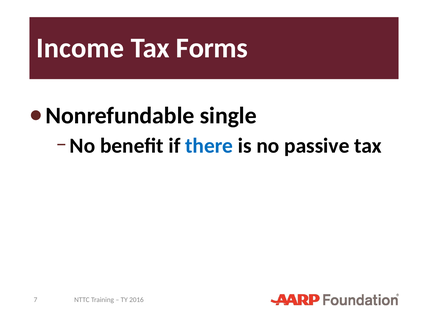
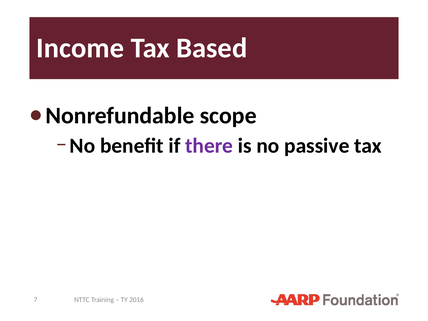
Forms: Forms -> Based
single: single -> scope
there colour: blue -> purple
